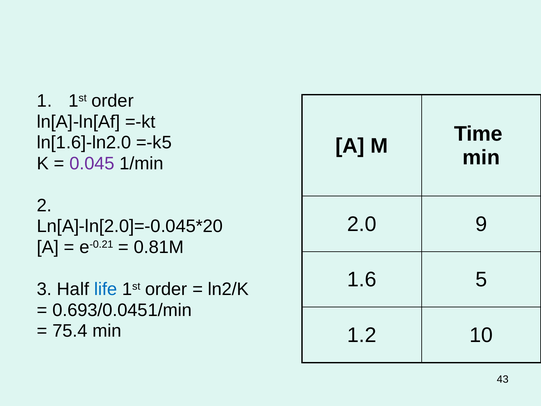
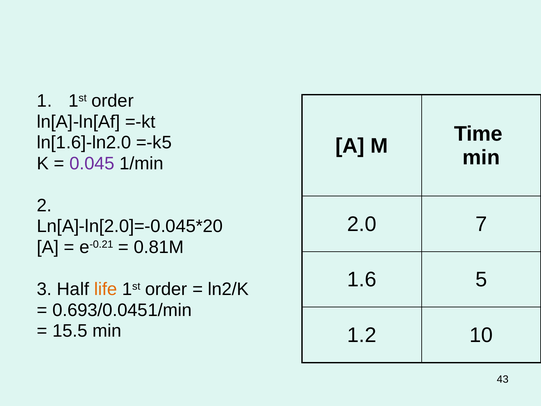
9: 9 -> 7
life colour: blue -> orange
75.4: 75.4 -> 15.5
